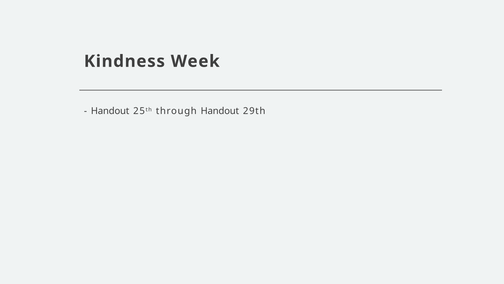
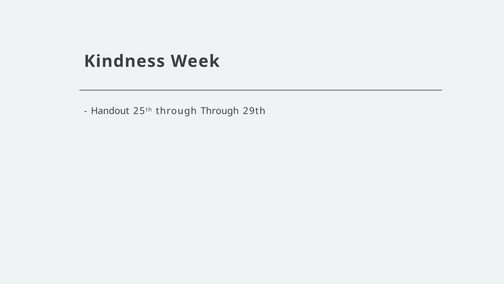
through Handout: Handout -> Through
